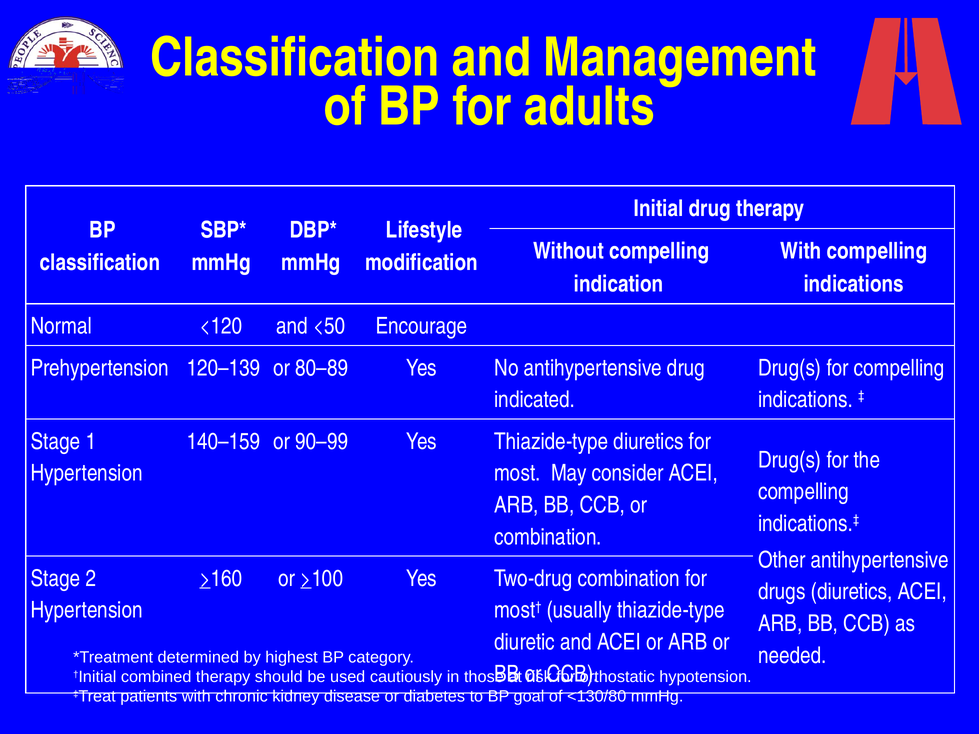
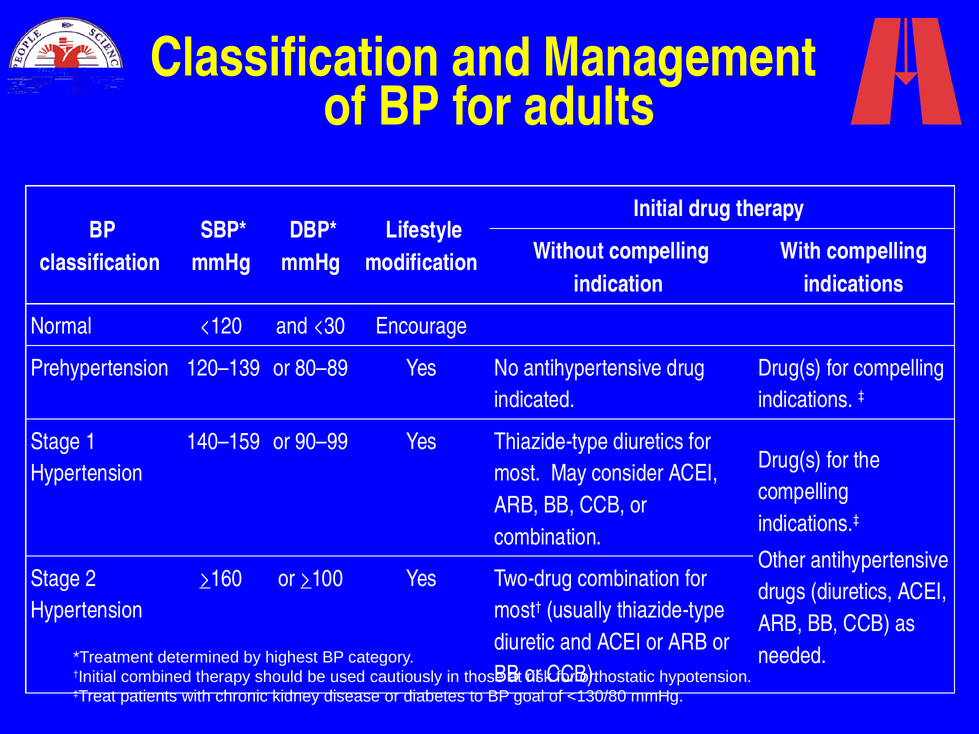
<50: <50 -> <30
